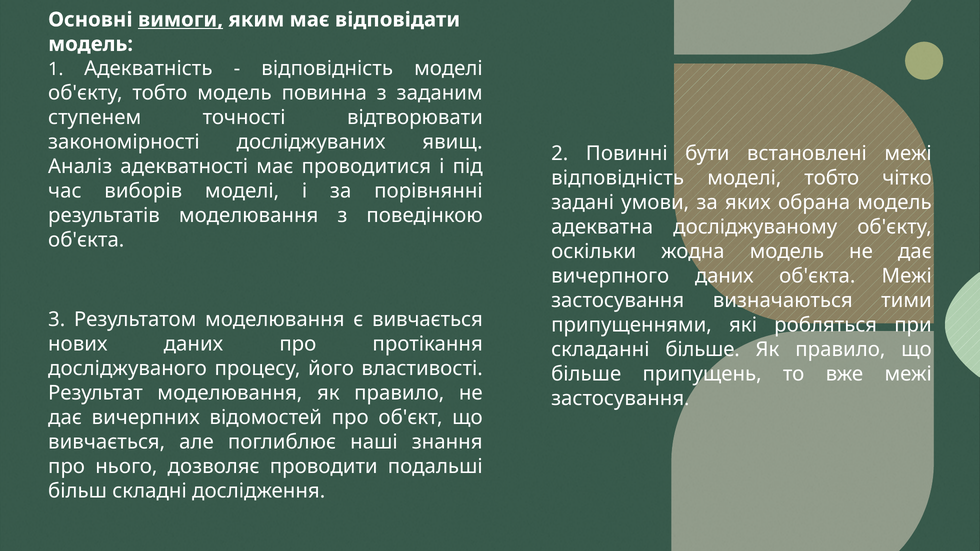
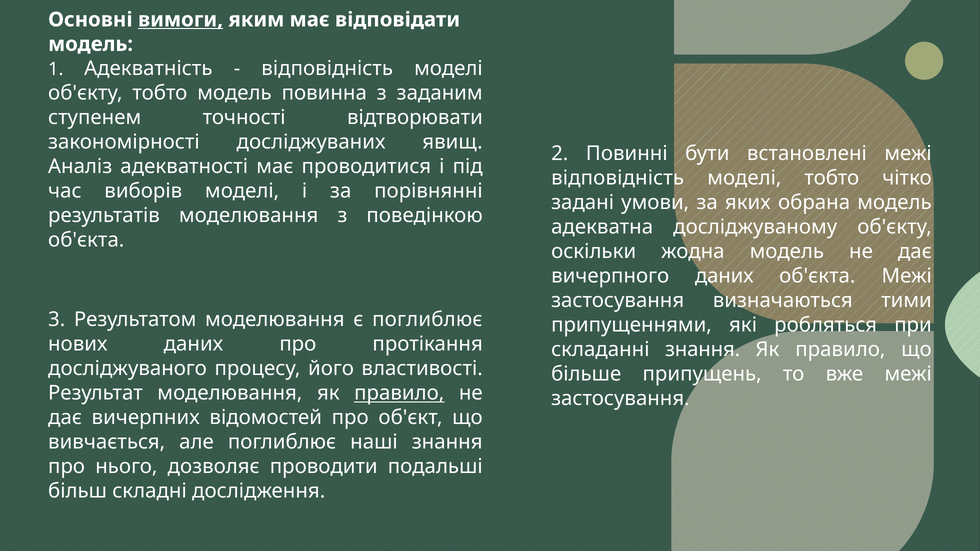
є вивчається: вивчається -> поглиблює
складанні більше: більше -> знання
правило at (399, 393) underline: none -> present
